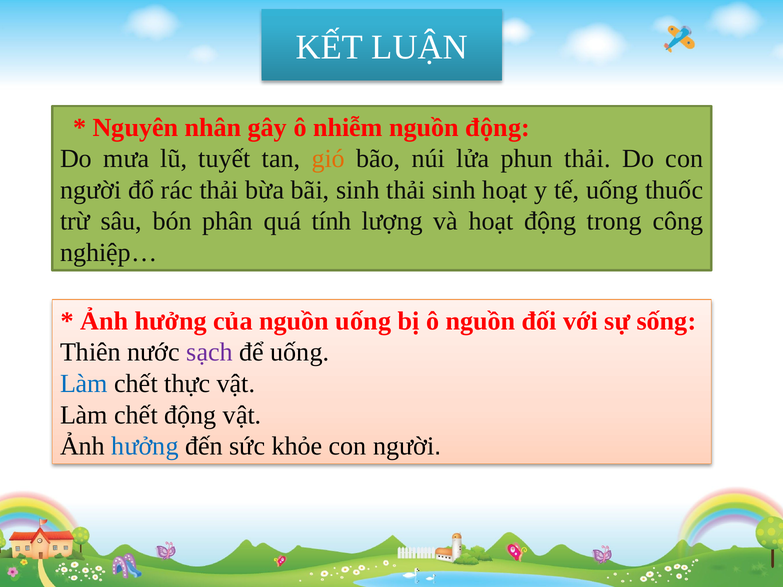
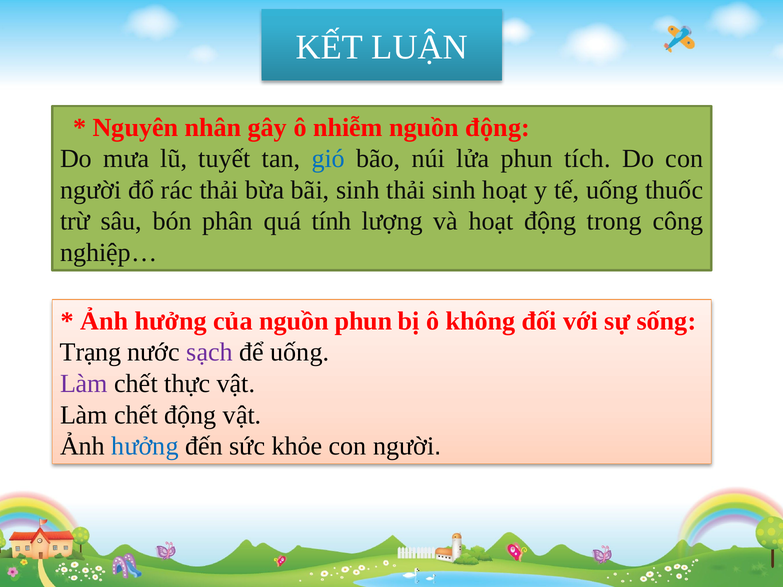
gió colour: orange -> blue
phun thải: thải -> tích
nguồn uống: uống -> phun
ô nguồn: nguồn -> không
Thiên: Thiên -> Trạng
Làm at (84, 384) colour: blue -> purple
